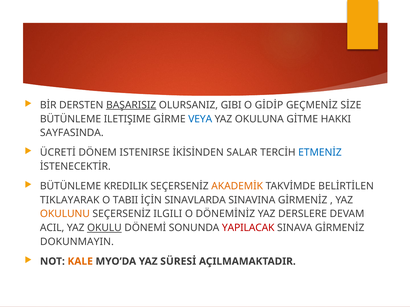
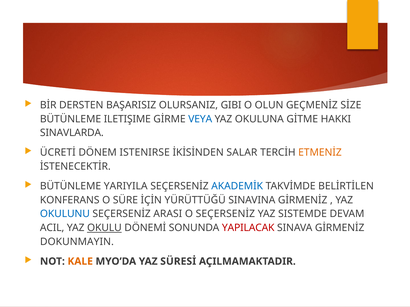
BAŞARISIZ underline: present -> none
GİDİP: GİDİP -> OLUN
SAYFASINDA: SAYFASINDA -> SINAVLARDA
ETMENİZ colour: blue -> orange
KREDILIK: KREDILIK -> YARIYILA
AKADEMİK colour: orange -> blue
TIKLAYARAK: TIKLAYARAK -> KONFERANS
TABII: TABII -> SÜRE
SINAVLARDA: SINAVLARDA -> YÜRÜTTÜĞÜ
OKULUNU colour: orange -> blue
ILGILI: ILGILI -> ARASI
O DÖNEMİNİZ: DÖNEMİNİZ -> SEÇERSENİZ
DERSLERE: DERSLERE -> SISTEMDE
